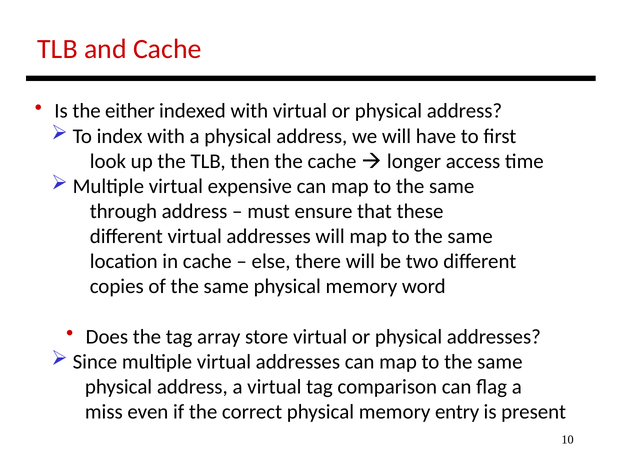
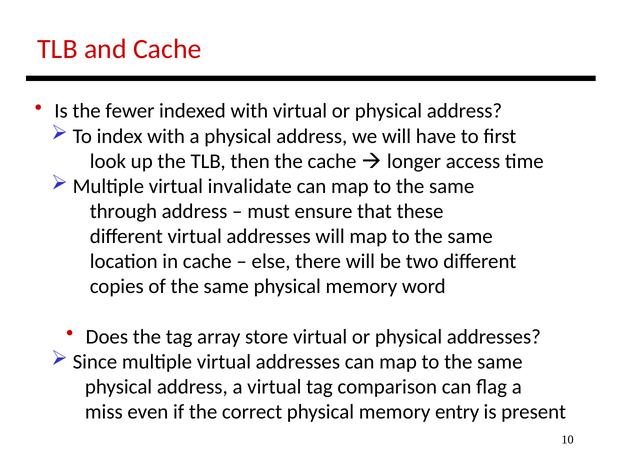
either: either -> fewer
expensive: expensive -> invalidate
